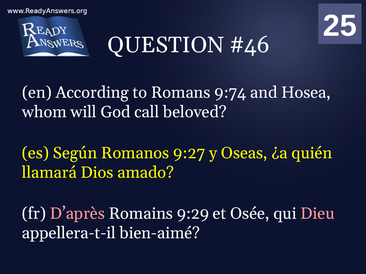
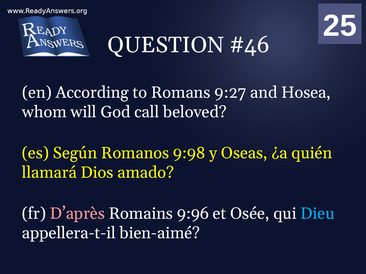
9:74: 9:74 -> 9:27
9:27: 9:27 -> 9:98
9:29: 9:29 -> 9:96
Dieu colour: pink -> light blue
